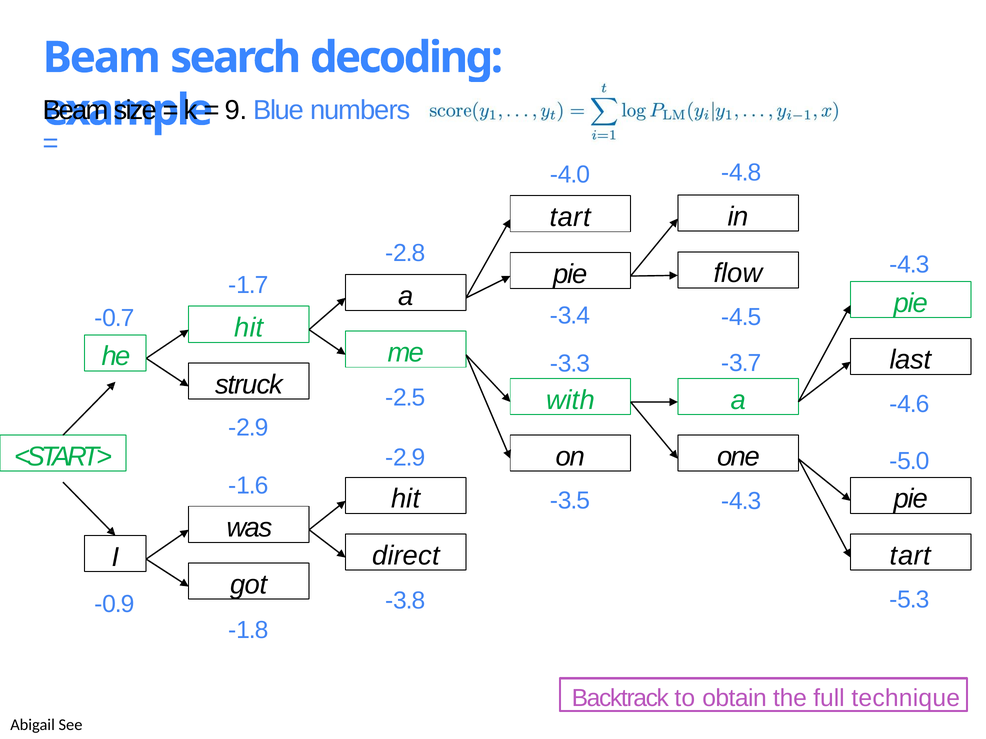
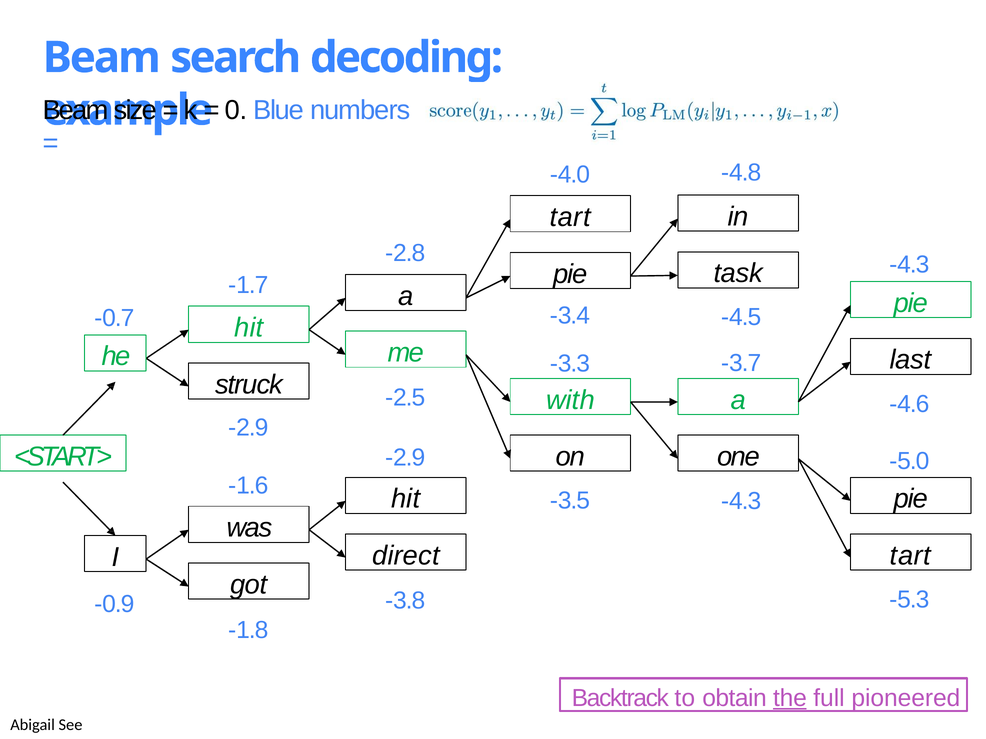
9: 9 -> 0
flow: flow -> task
the underline: none -> present
technique: technique -> pioneered
